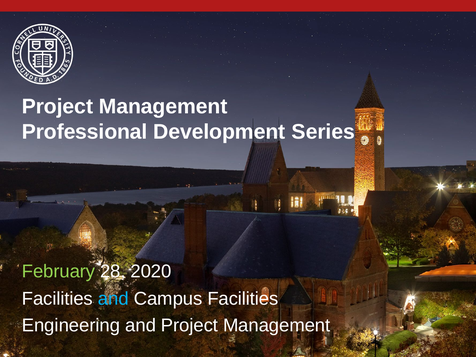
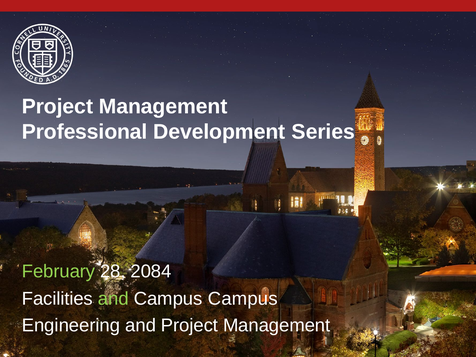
2020: 2020 -> 2084
and at (113, 299) colour: light blue -> light green
Campus Facilities: Facilities -> Campus
